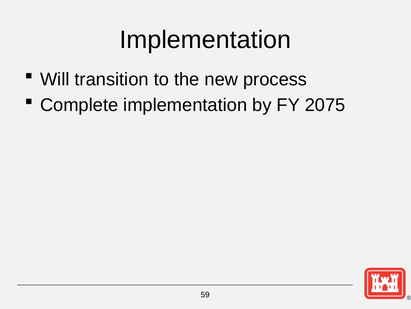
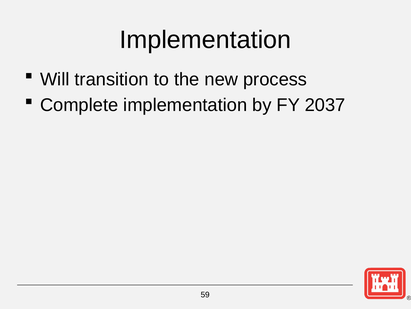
2075: 2075 -> 2037
